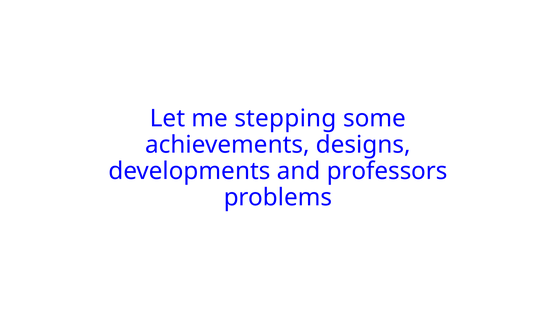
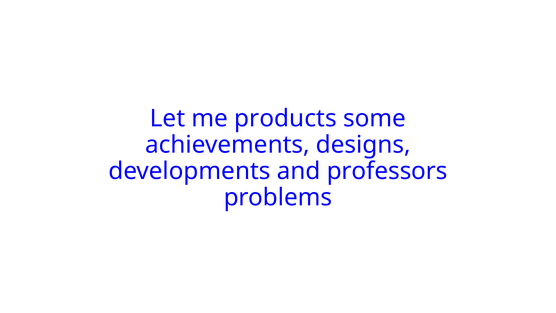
stepping: stepping -> products
